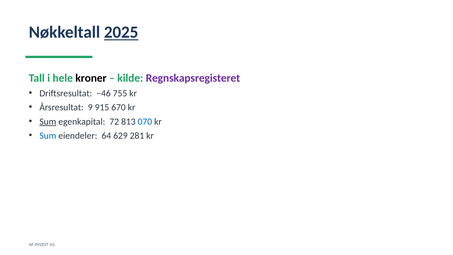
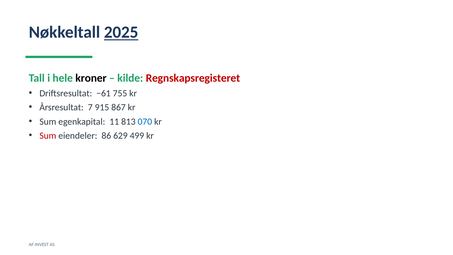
Regnskapsregisteret colour: purple -> red
−46: −46 -> −61
9: 9 -> 7
670: 670 -> 867
Sum at (48, 121) underline: present -> none
72: 72 -> 11
Sum at (48, 136) colour: blue -> red
64: 64 -> 86
281: 281 -> 499
